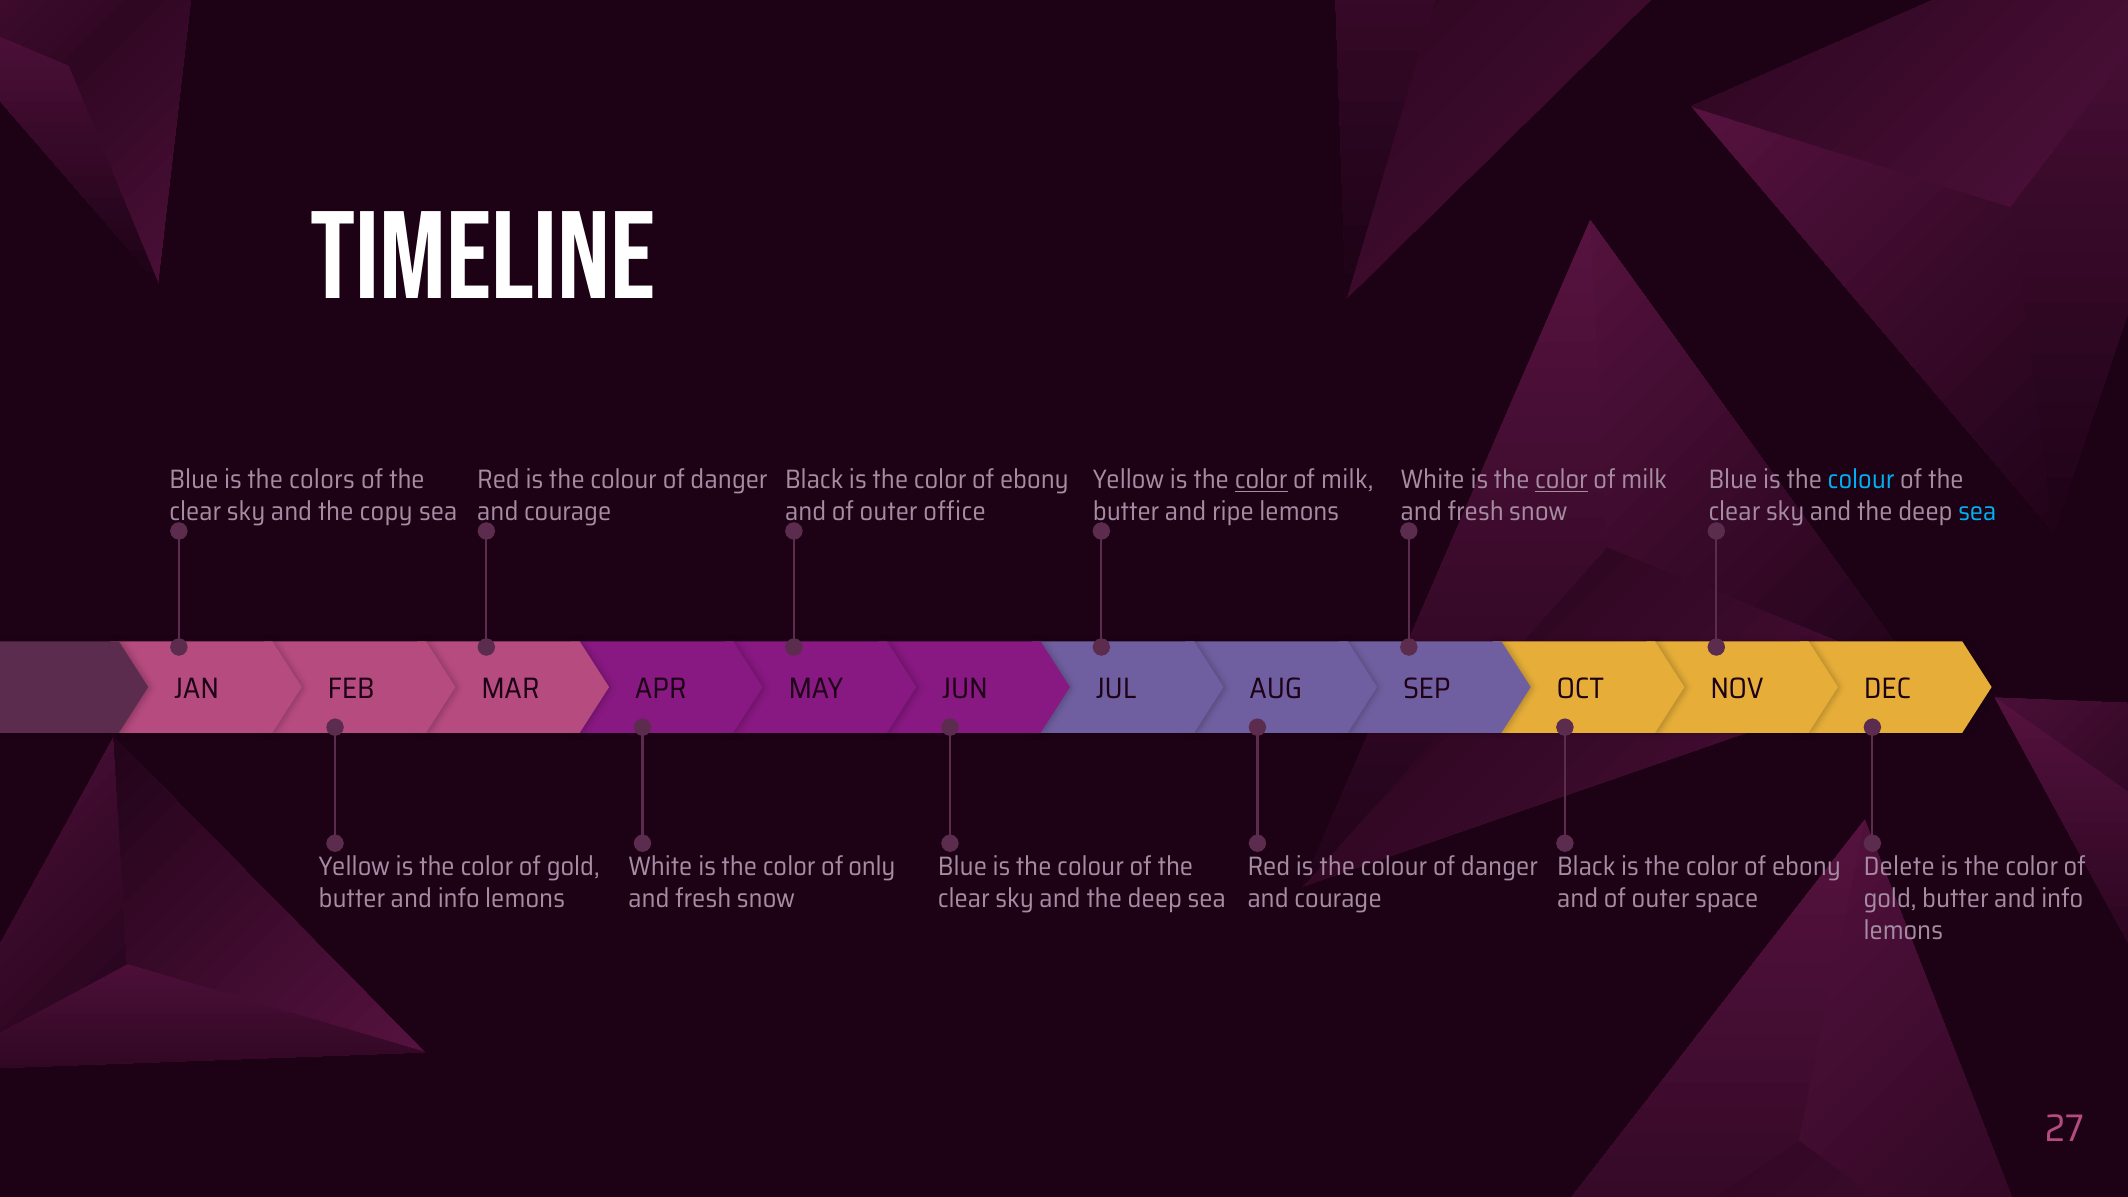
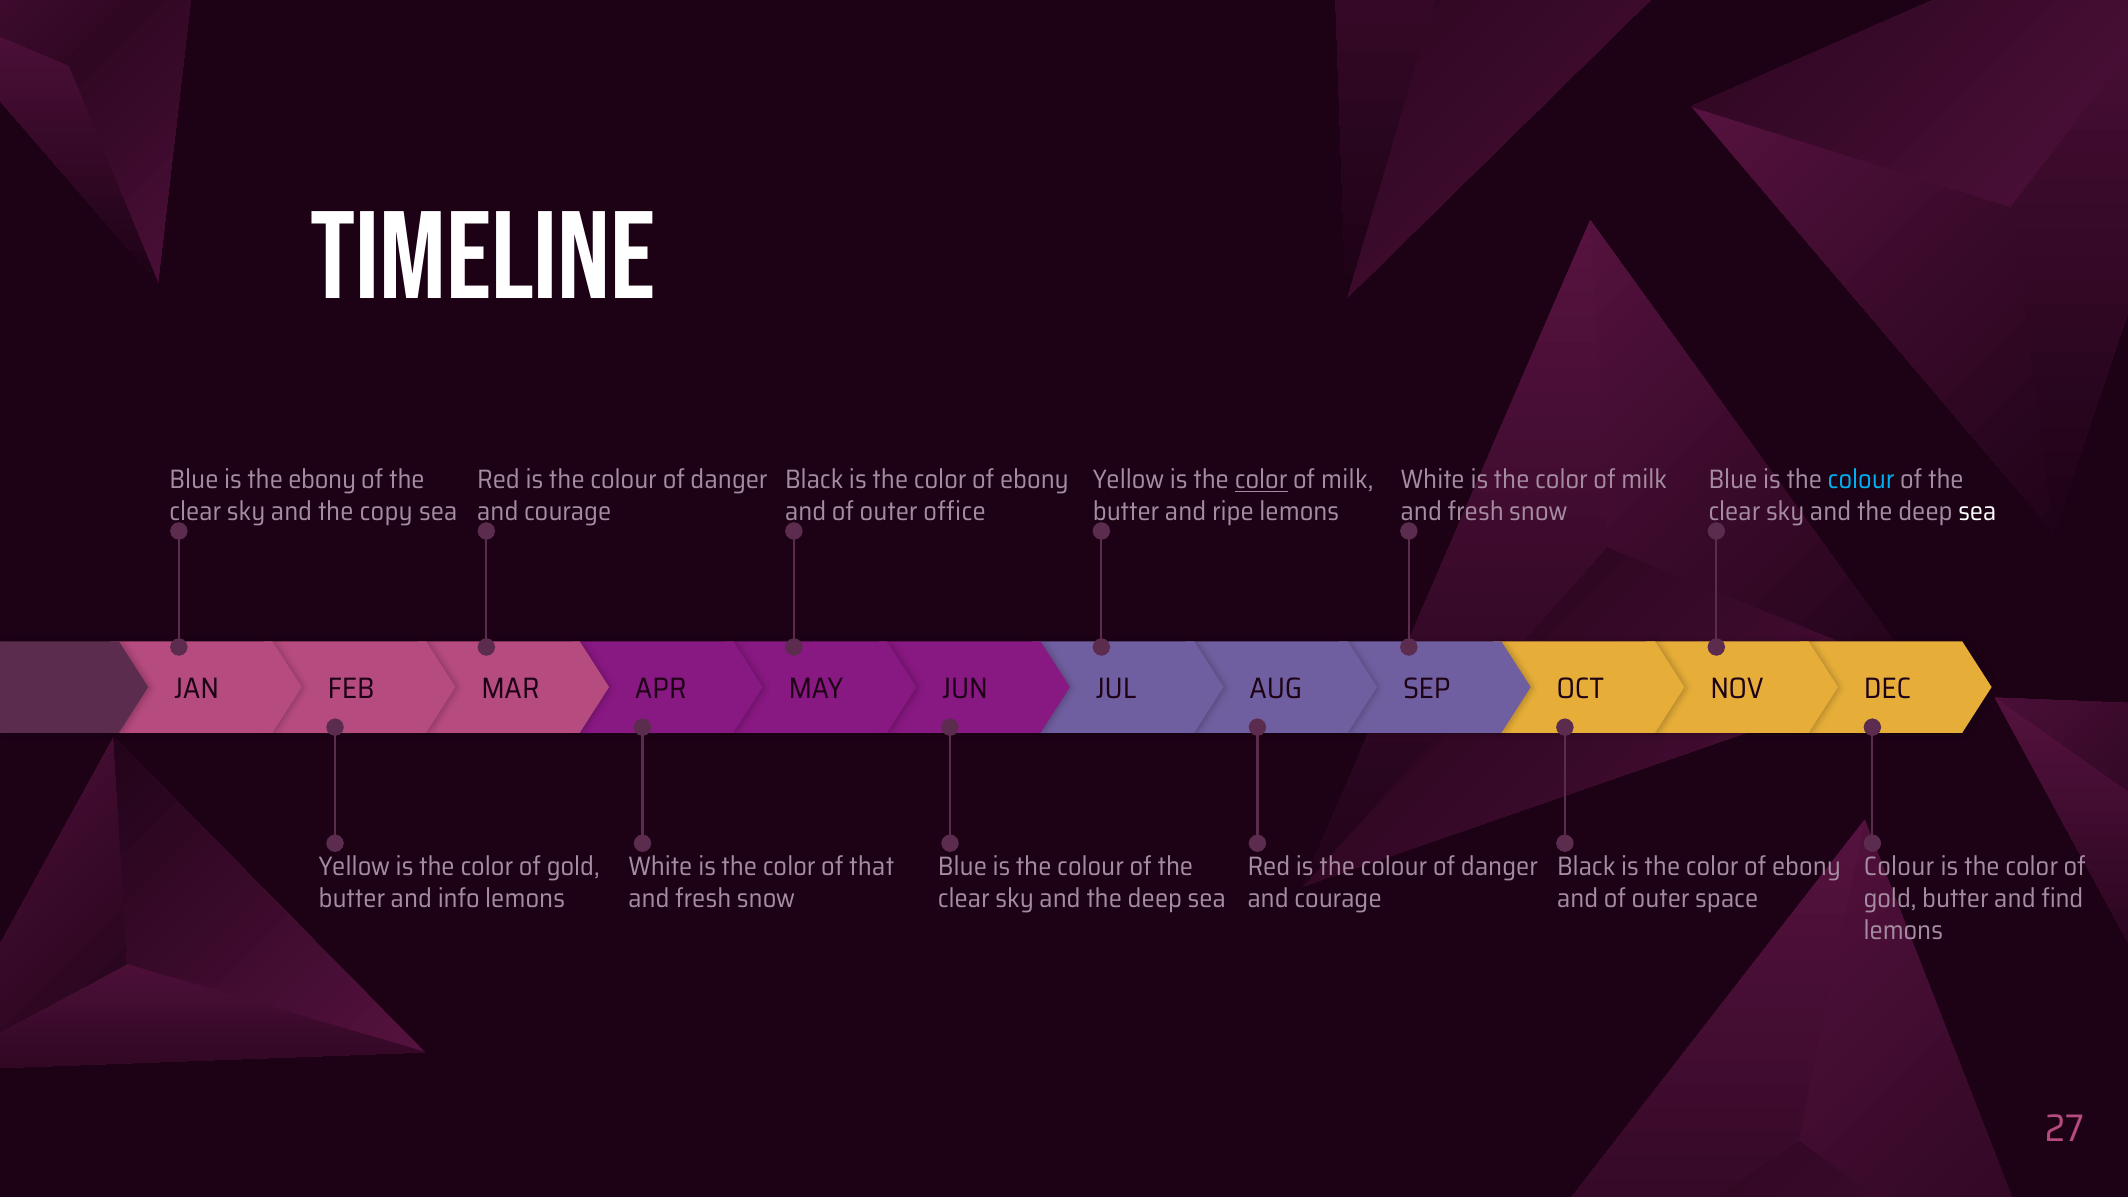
the colors: colors -> ebony
color at (1561, 480) underline: present -> none
sea at (1977, 512) colour: light blue -> white
only: only -> that
Delete at (1899, 867): Delete -> Colour
info at (2062, 899): info -> find
